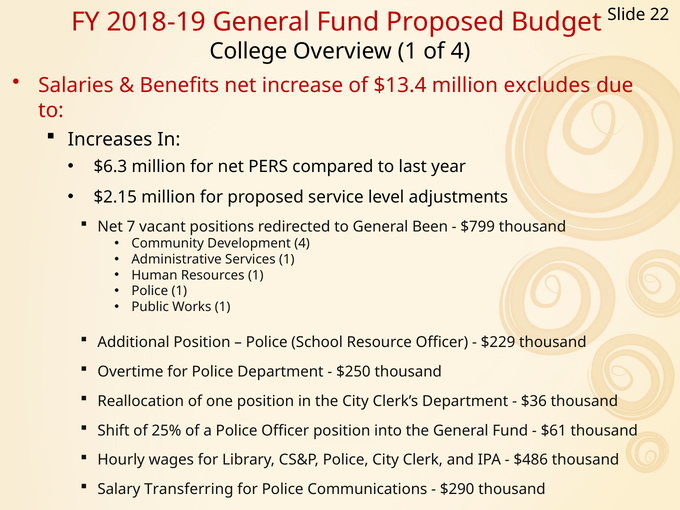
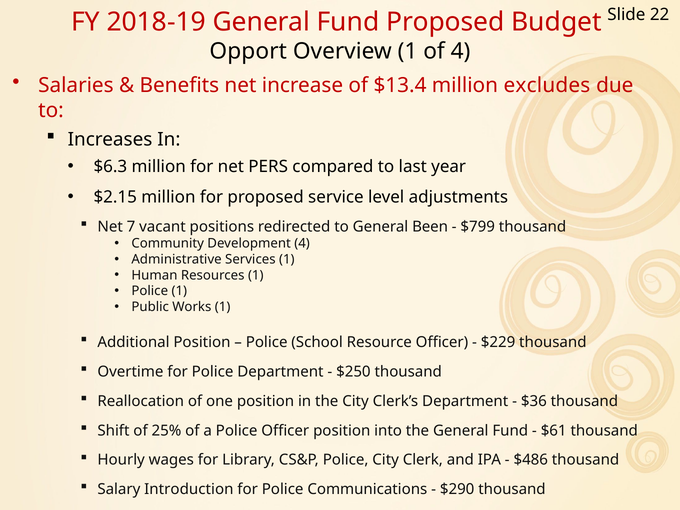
College: College -> Opport
Transferring: Transferring -> Introduction
